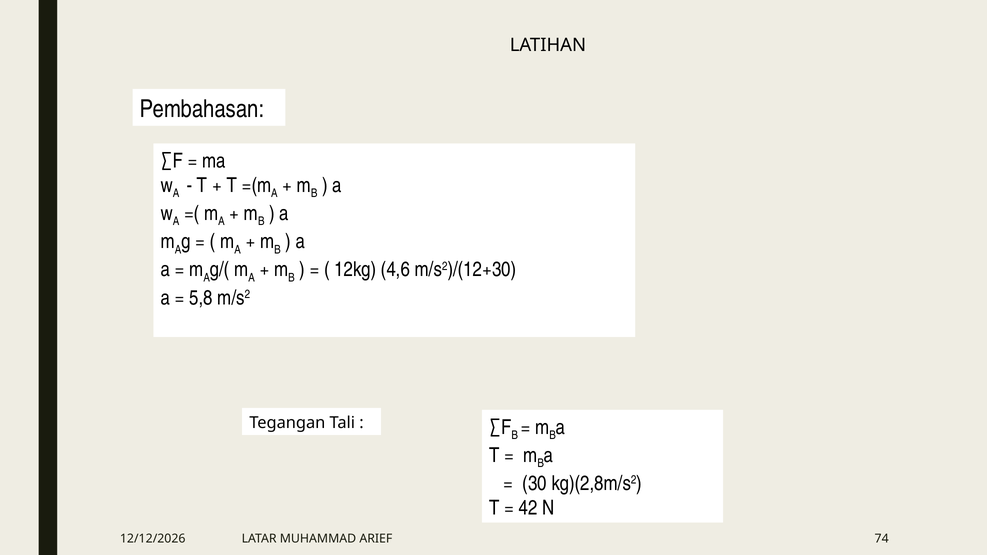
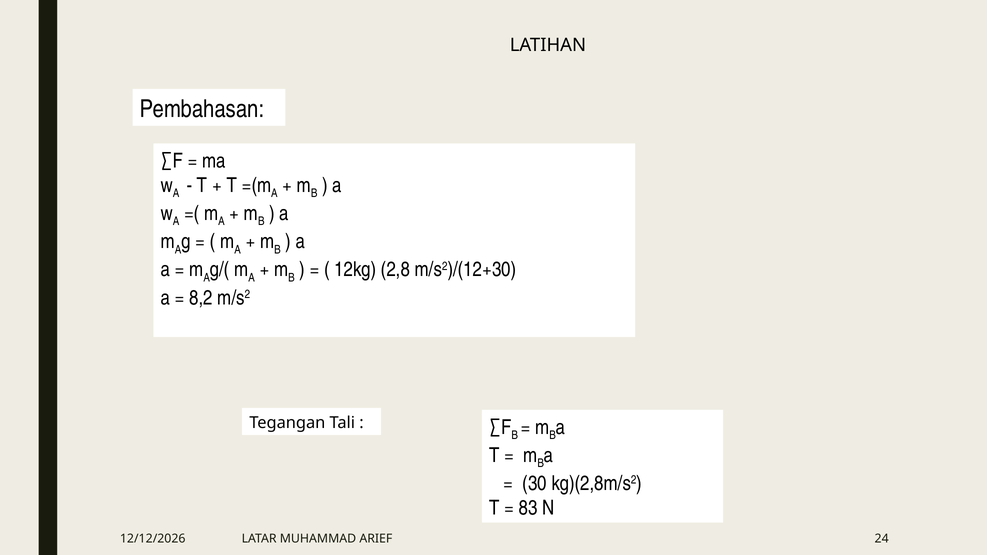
4,6: 4,6 -> 2,8
5,8: 5,8 -> 8,2
42: 42 -> 83
74: 74 -> 24
